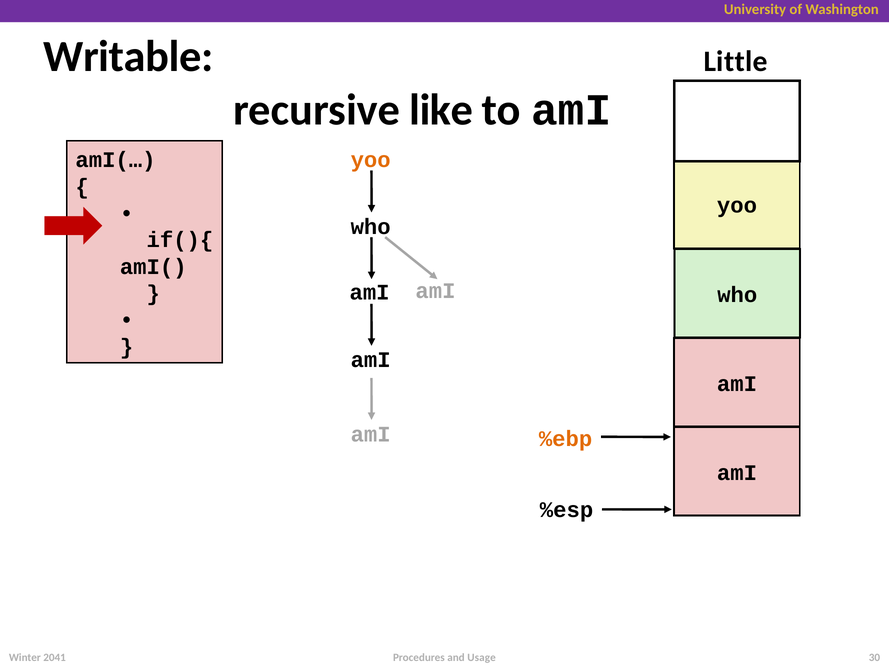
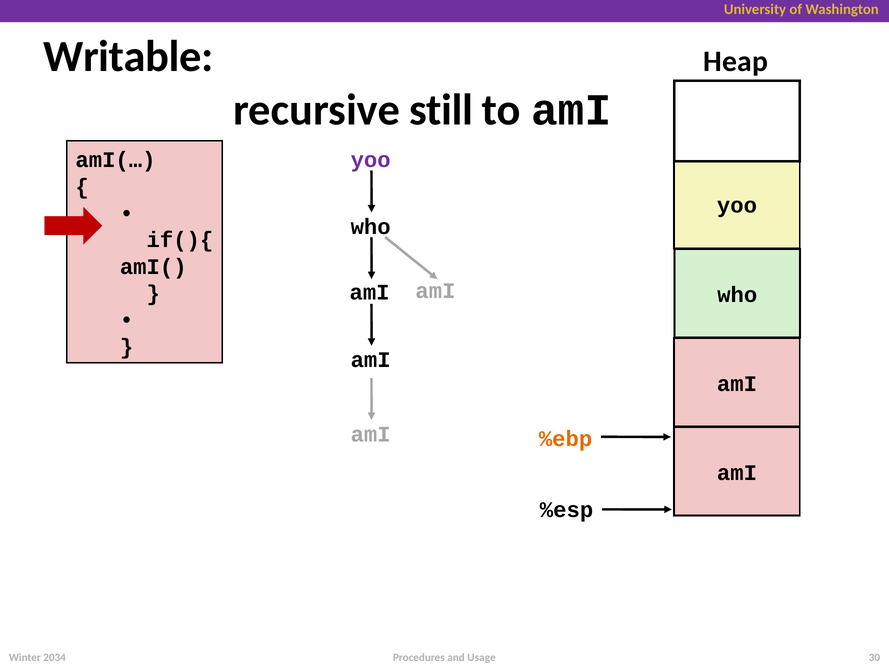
Little: Little -> Heap
like: like -> still
yoo at (371, 160) colour: orange -> purple
2041: 2041 -> 2034
